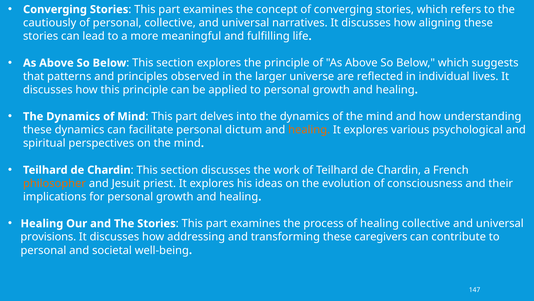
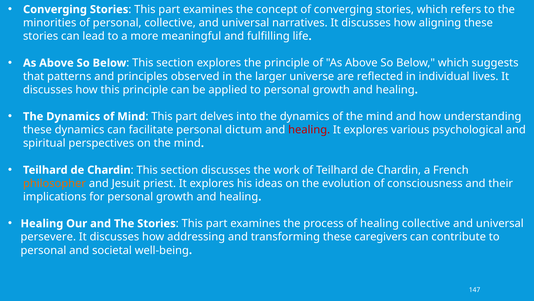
cautiously: cautiously -> minorities
healing at (309, 130) colour: orange -> red
provisions: provisions -> persevere
